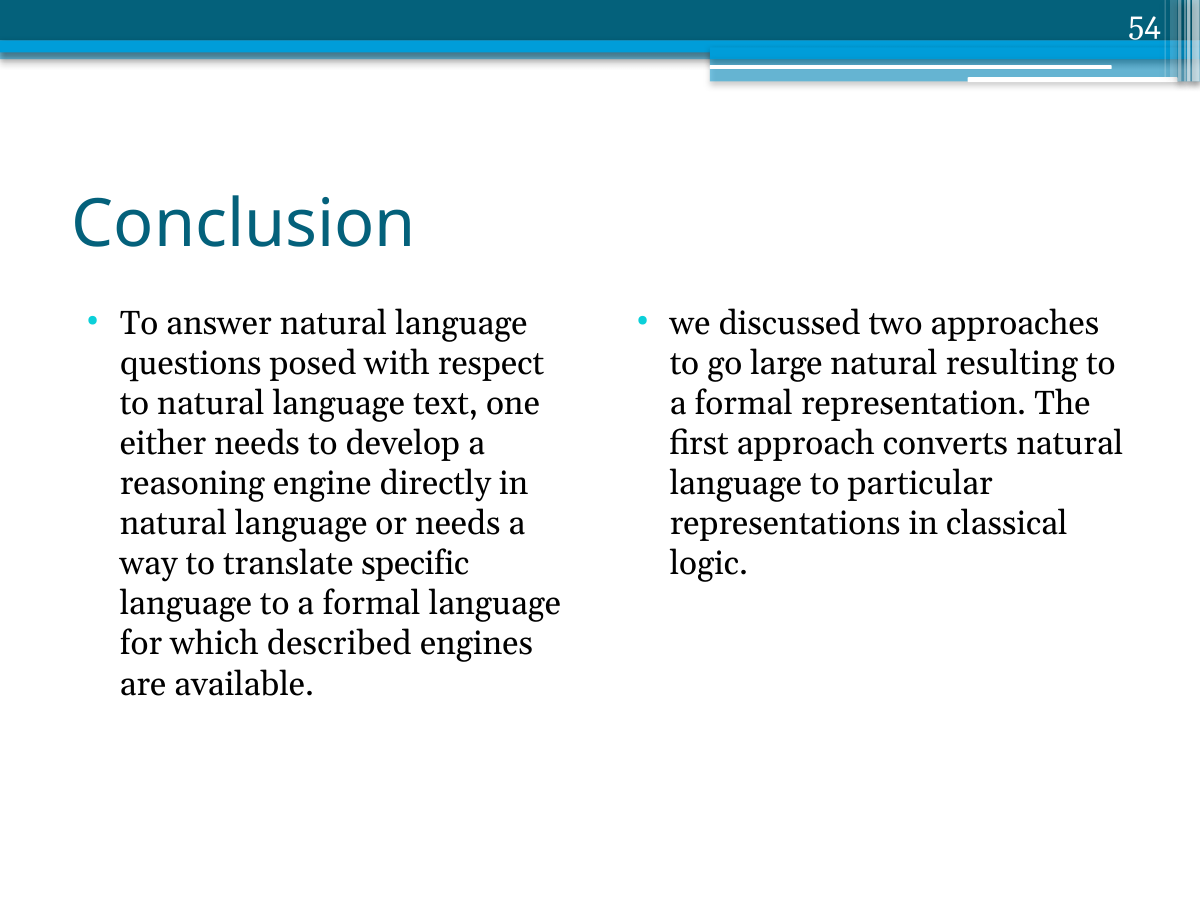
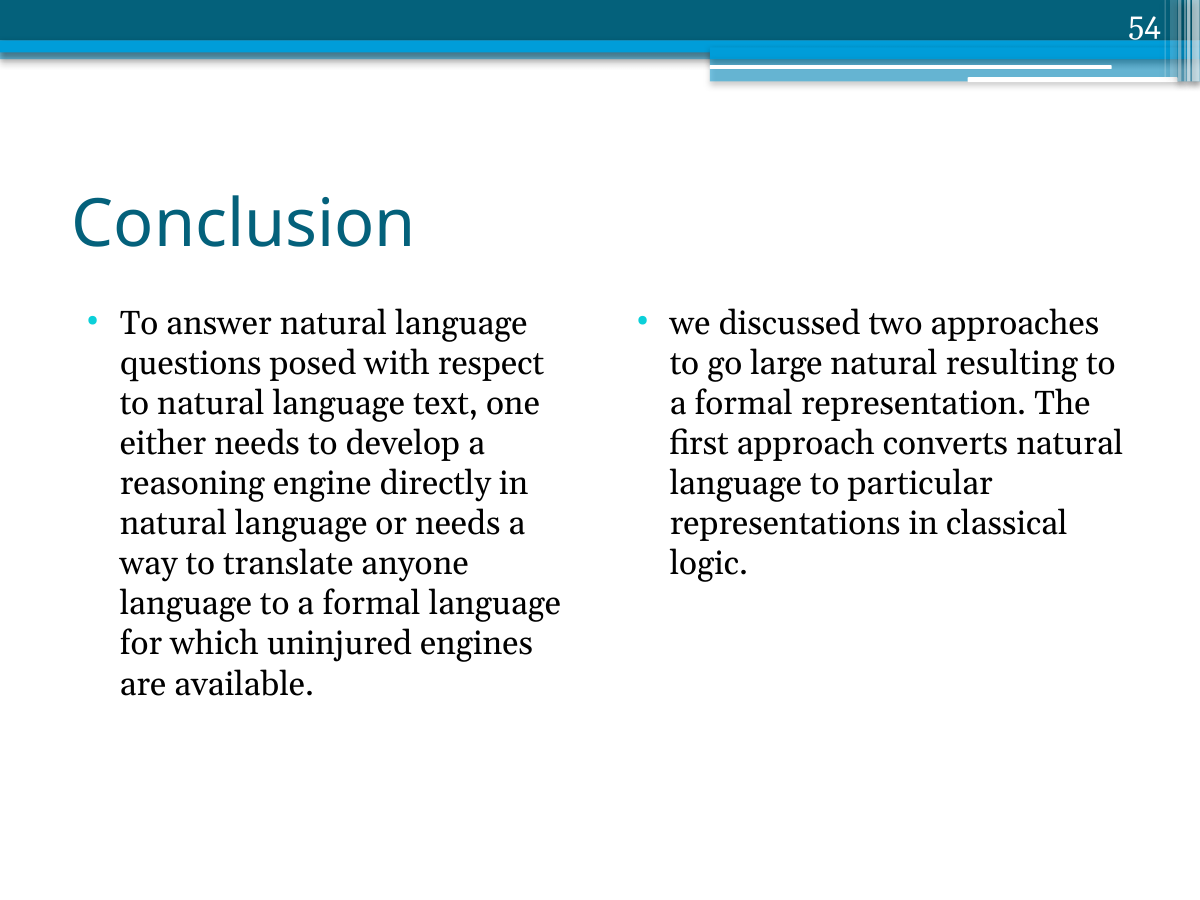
specific: specific -> anyone
described: described -> uninjured
